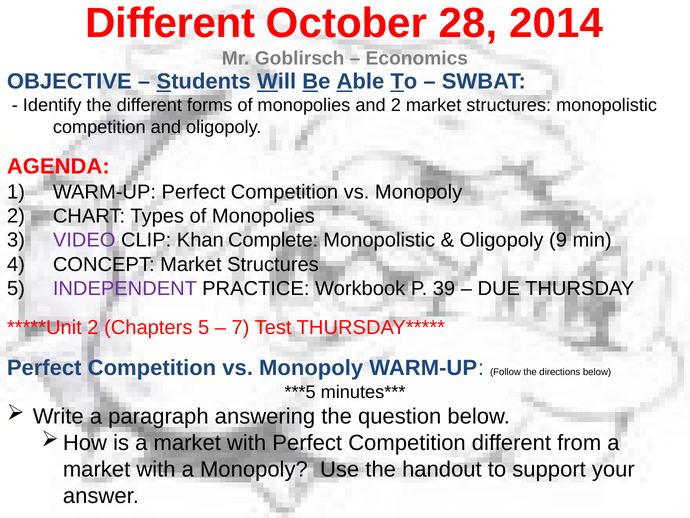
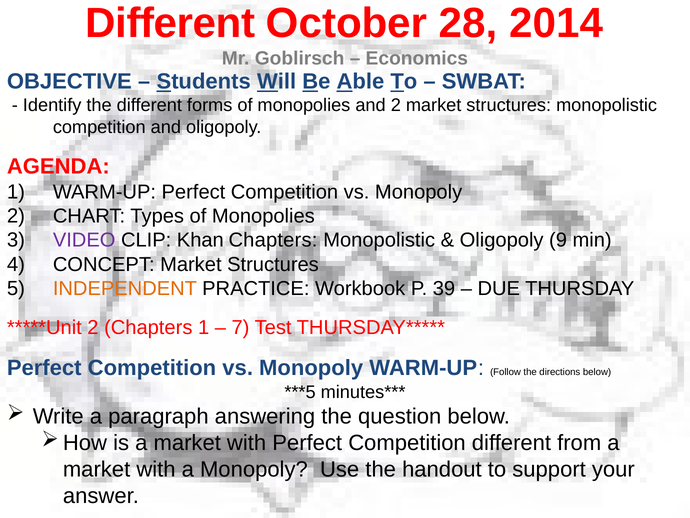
Khan Complete: Complete -> Chapters
INDEPENDENT colour: purple -> orange
Chapters 5: 5 -> 1
